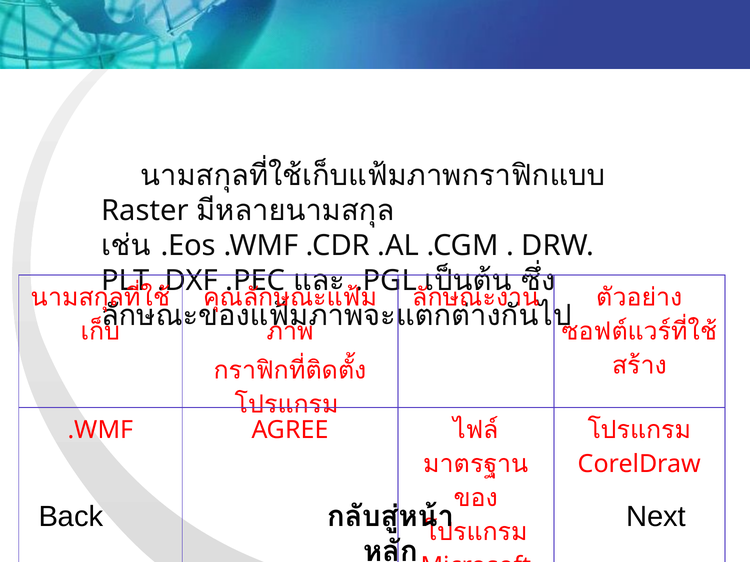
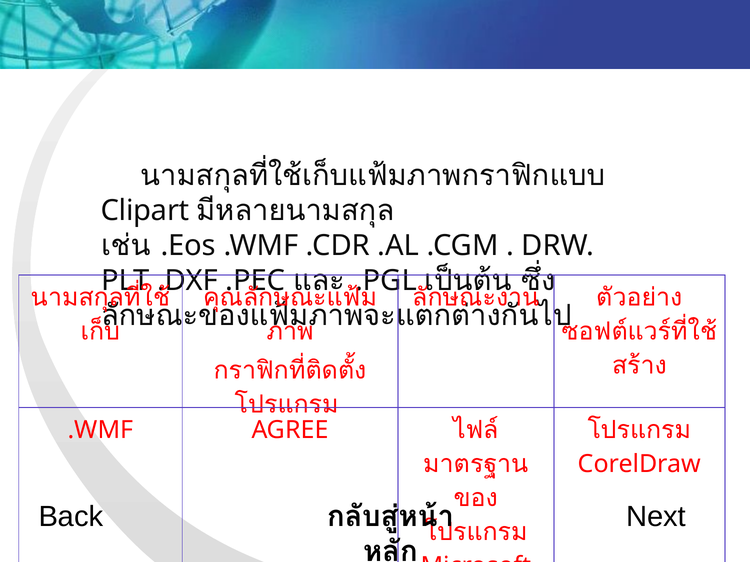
Raster: Raster -> Clipart
